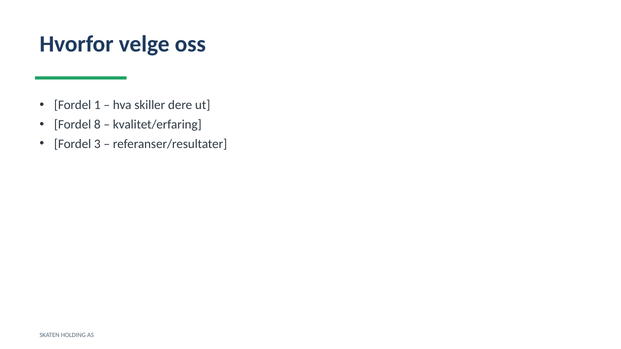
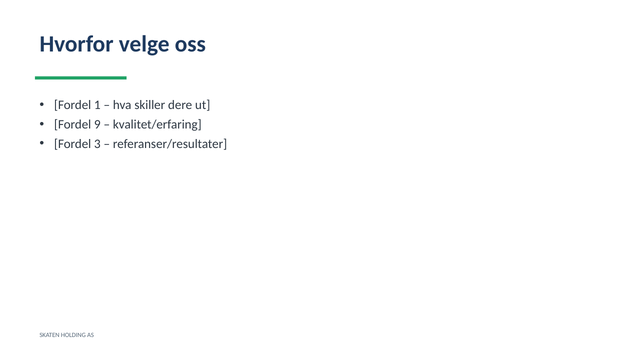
8: 8 -> 9
